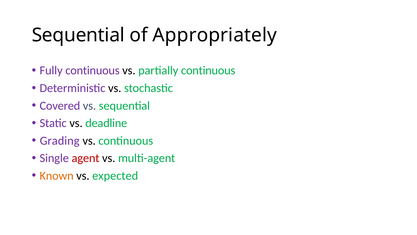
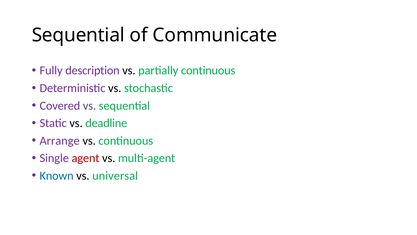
Appropriately: Appropriately -> Communicate
Fully continuous: continuous -> description
Grading: Grading -> Arrange
Known colour: orange -> blue
expected: expected -> universal
